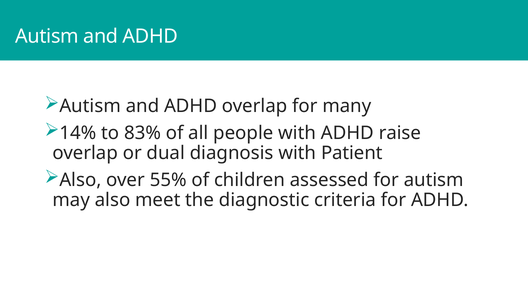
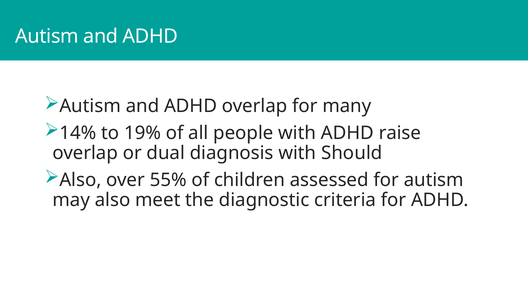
83%: 83% -> 19%
Patient: Patient -> Should
